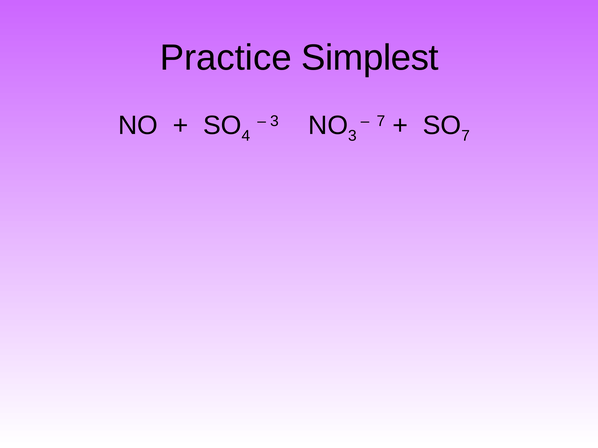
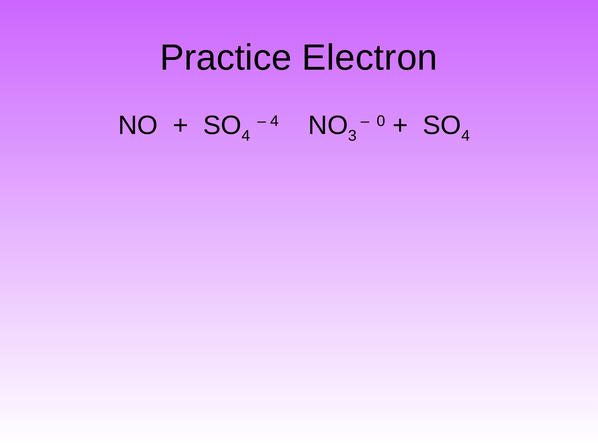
Simplest: Simplest -> Electron
3 at (274, 121): 3 -> 4
7 at (381, 121): 7 -> 0
7 at (466, 136): 7 -> 4
